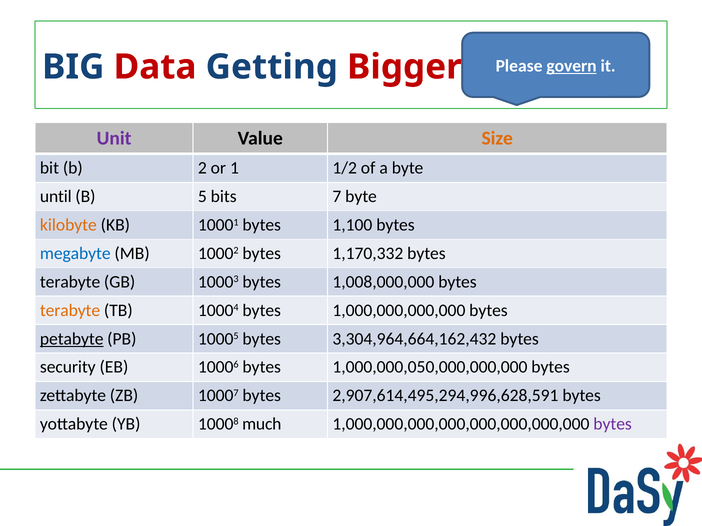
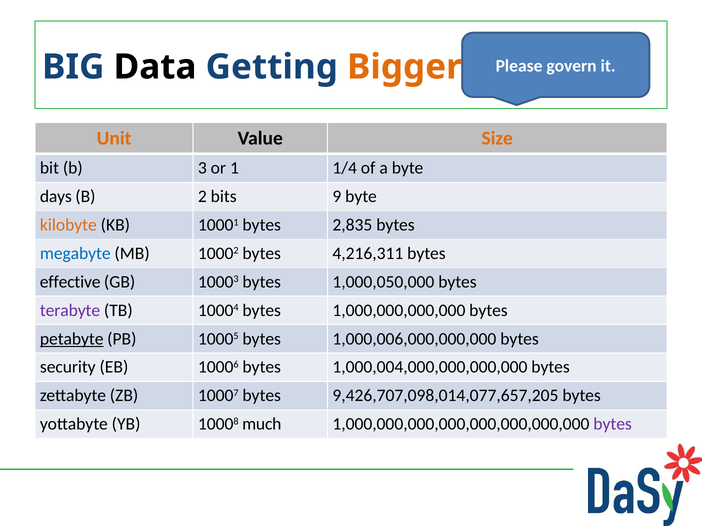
Data colour: red -> black
Bigger colour: red -> orange
govern underline: present -> none
Unit colour: purple -> orange
2: 2 -> 3
1/2: 1/2 -> 1/4
until: until -> days
5: 5 -> 2
7: 7 -> 9
1,100: 1,100 -> 2,835
1,170,332: 1,170,332 -> 4,216,311
terabyte at (70, 282): terabyte -> effective
1,008,000,000: 1,008,000,000 -> 1,000,050,000
terabyte at (70, 311) colour: orange -> purple
3,304,964,664,162,432: 3,304,964,664,162,432 -> 1,000,006,000,000,000
1,000,000,050,000,000,000: 1,000,000,050,000,000,000 -> 1,000,004,000,000,000,000
2,907,614,495,294,996,628,591: 2,907,614,495,294,996,628,591 -> 9,426,707,098,014,077,657,205
